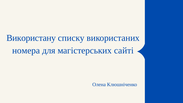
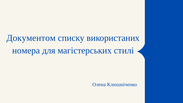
Використану: Використану -> Документом
сайті: сайті -> стилі
